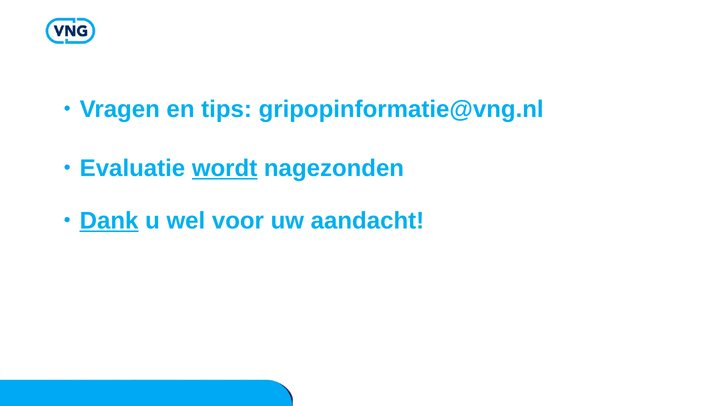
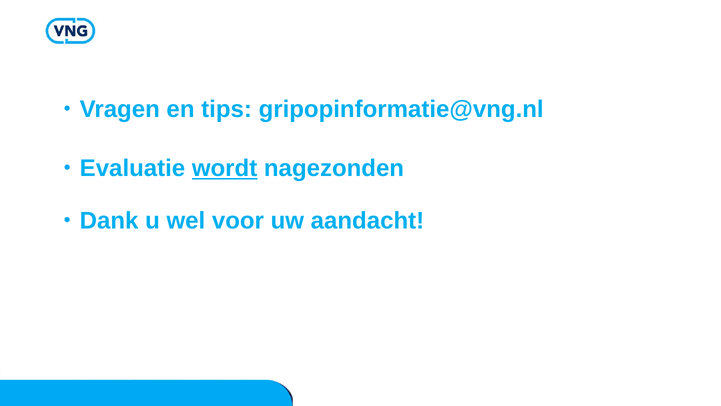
Dank underline: present -> none
